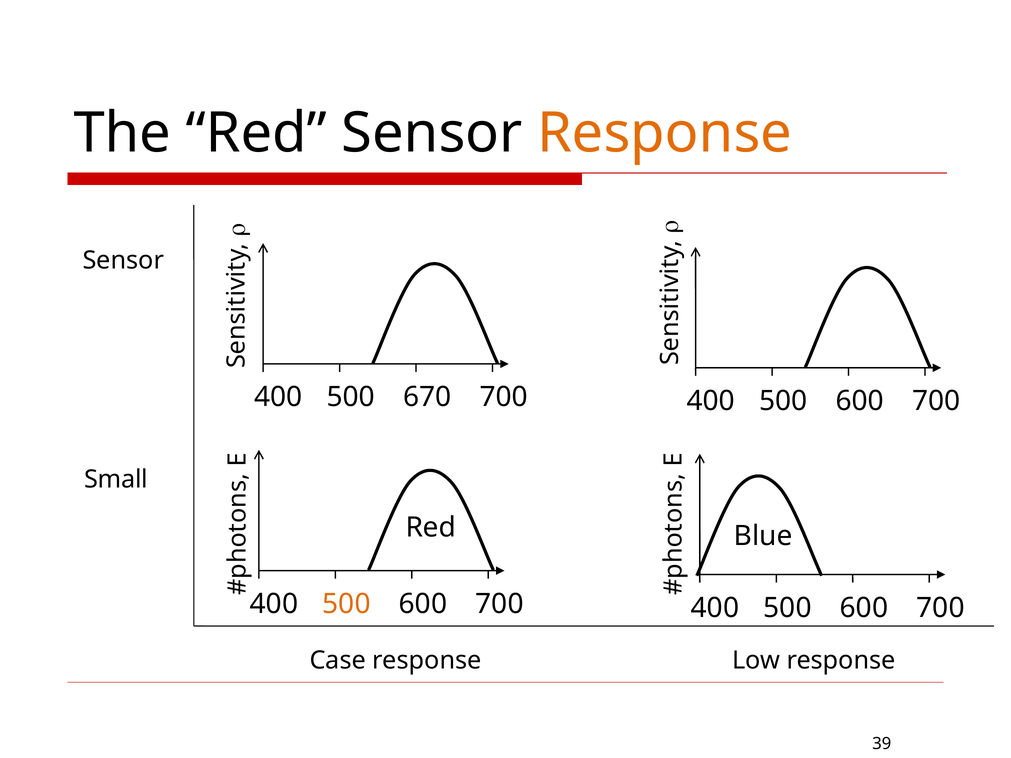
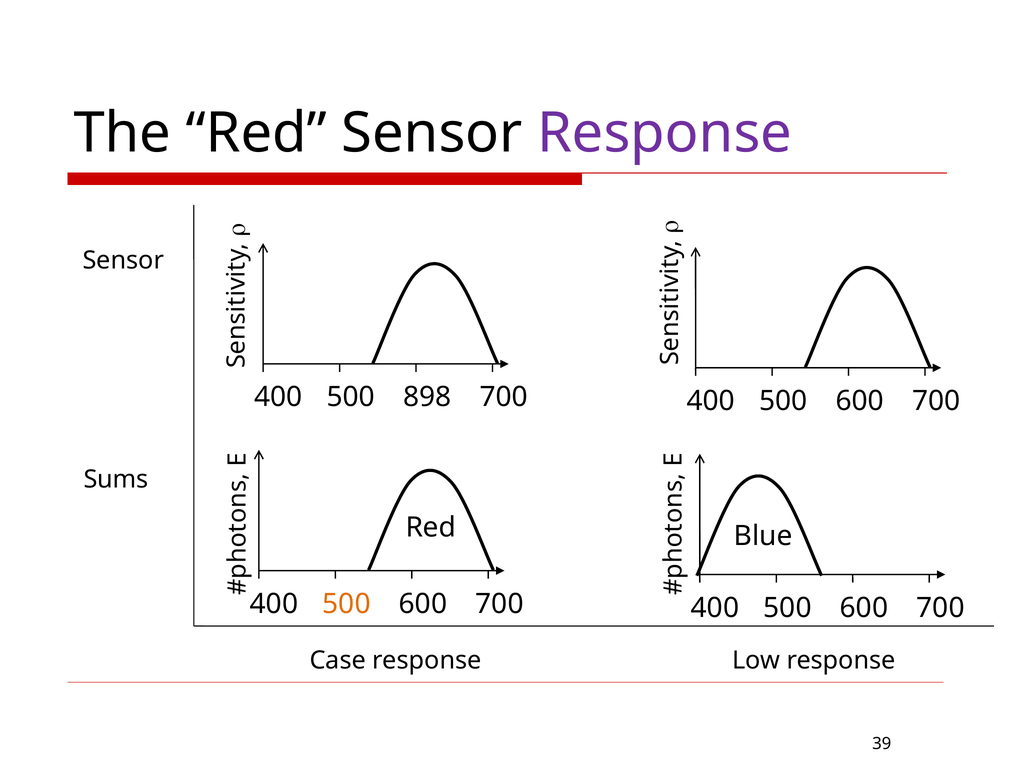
Response at (665, 133) colour: orange -> purple
670: 670 -> 898
Small: Small -> Sums
